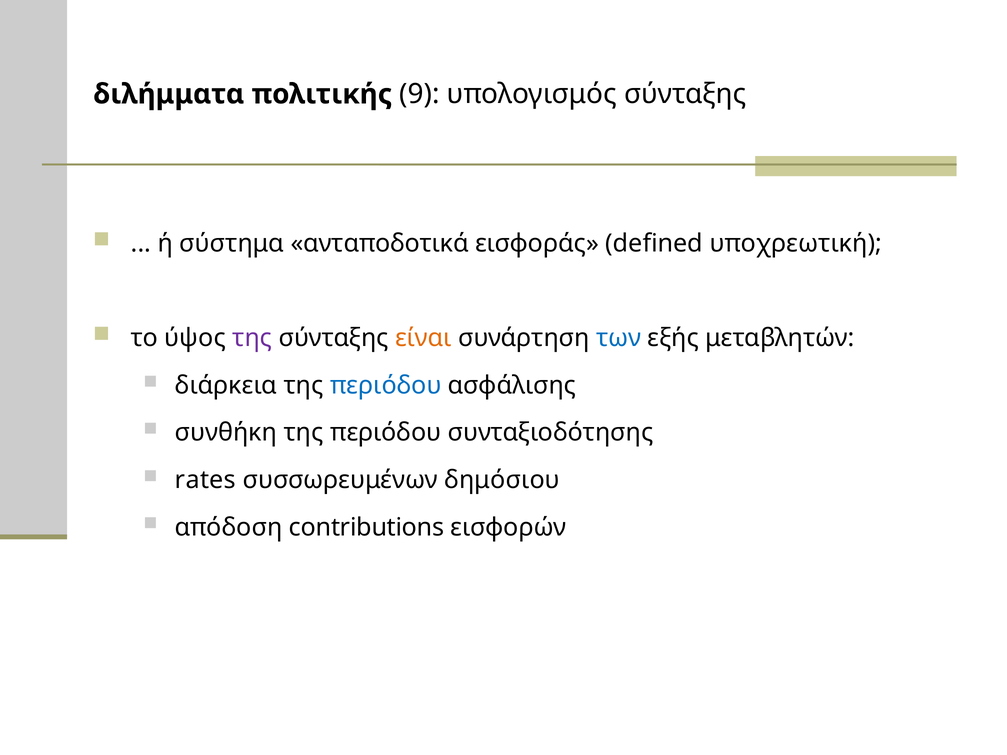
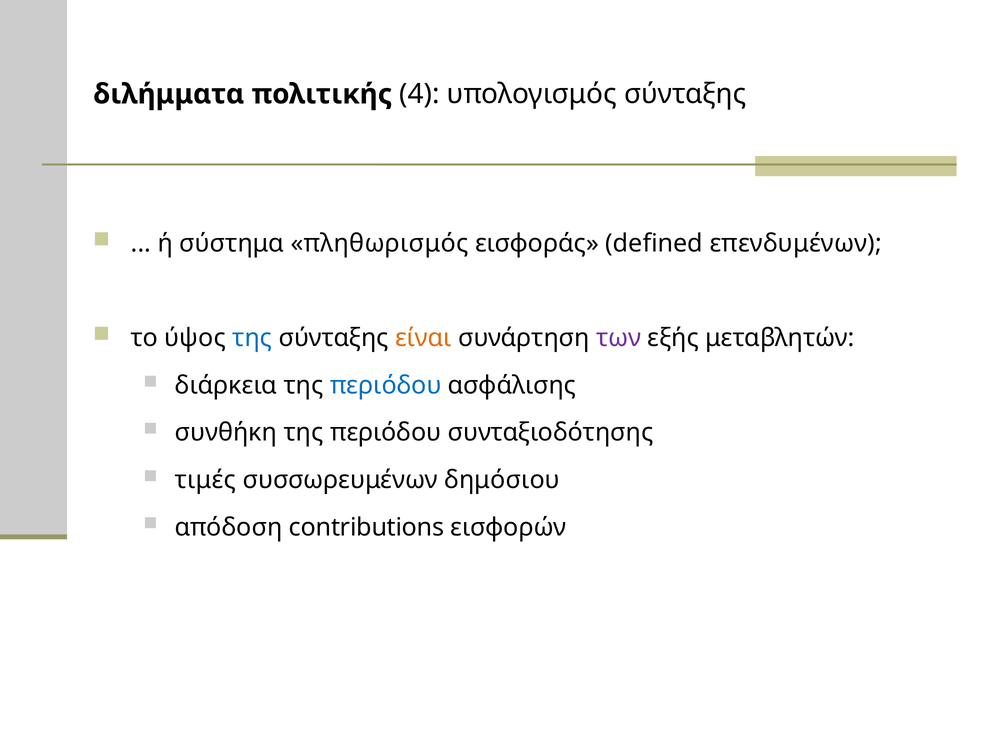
9: 9 -> 4
ανταποδοτικά: ανταποδοτικά -> πληθωρισμός
υποχρεωτική: υποχρεωτική -> επενδυμένων
της at (252, 338) colour: purple -> blue
των colour: blue -> purple
rates: rates -> τιμές
